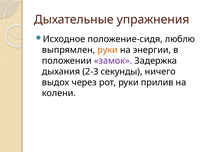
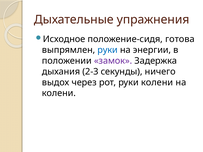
люблю: люблю -> готова
руки at (108, 50) colour: orange -> blue
руки прилив: прилив -> колени
